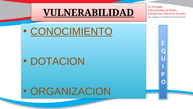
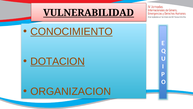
DOTACION underline: none -> present
